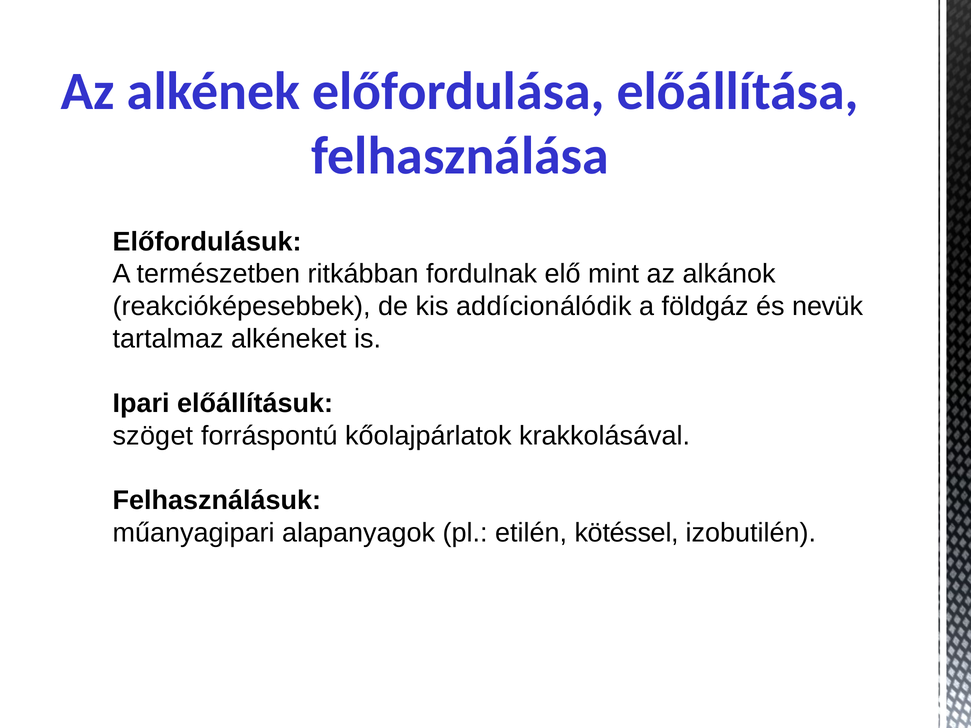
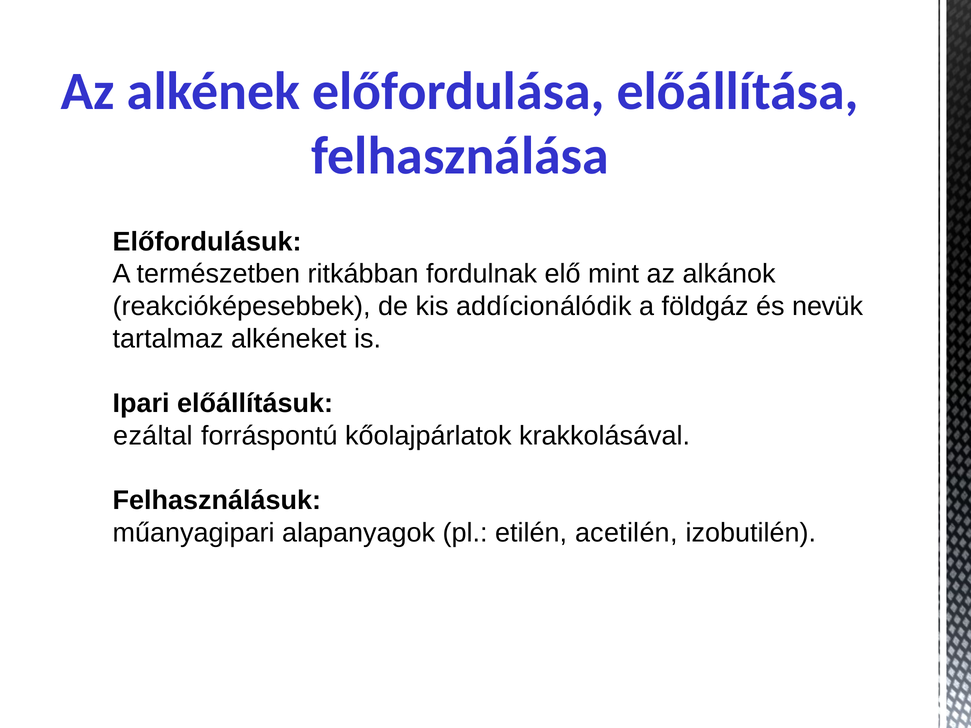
szöget: szöget -> ezáltal
kötéssel: kötéssel -> acetilén
